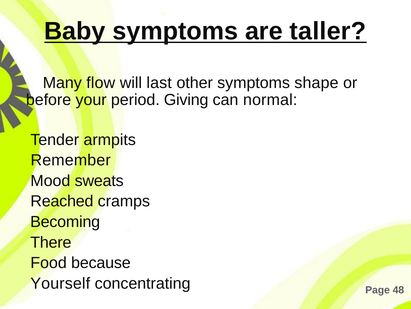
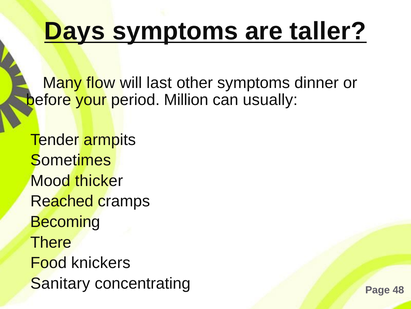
Baby: Baby -> Days
shape: shape -> dinner
Giving: Giving -> Million
normal: normal -> usually
Remember: Remember -> Sometimes
sweats: sweats -> thicker
because: because -> knickers
Yourself: Yourself -> Sanitary
